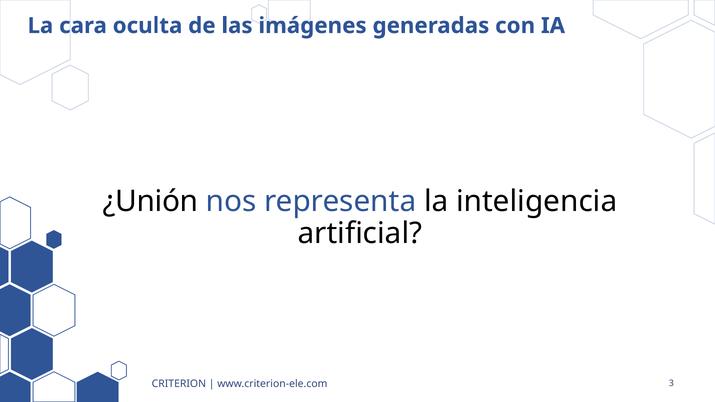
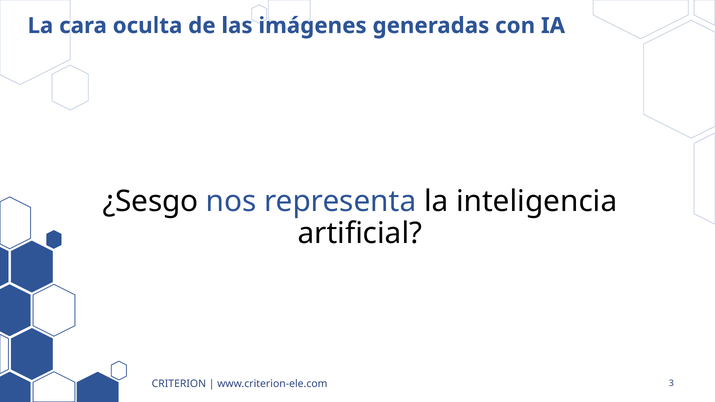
¿Unión: ¿Unión -> ¿Sesgo
